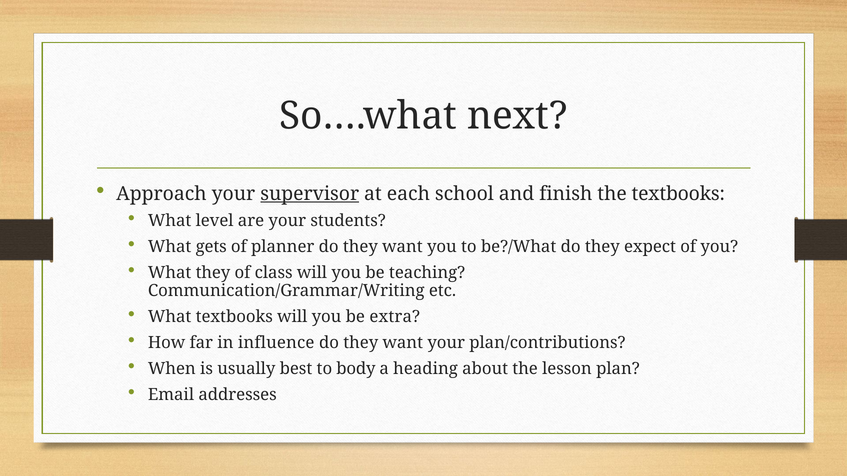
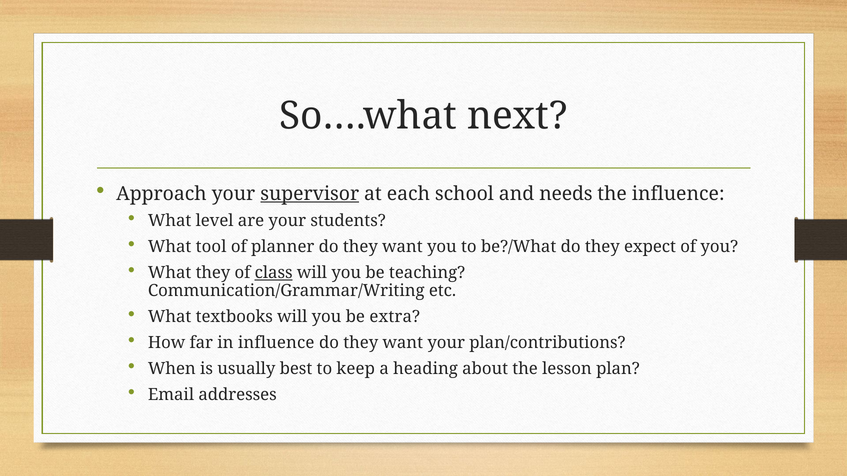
finish: finish -> needs
the textbooks: textbooks -> influence
gets: gets -> tool
class underline: none -> present
body: body -> keep
